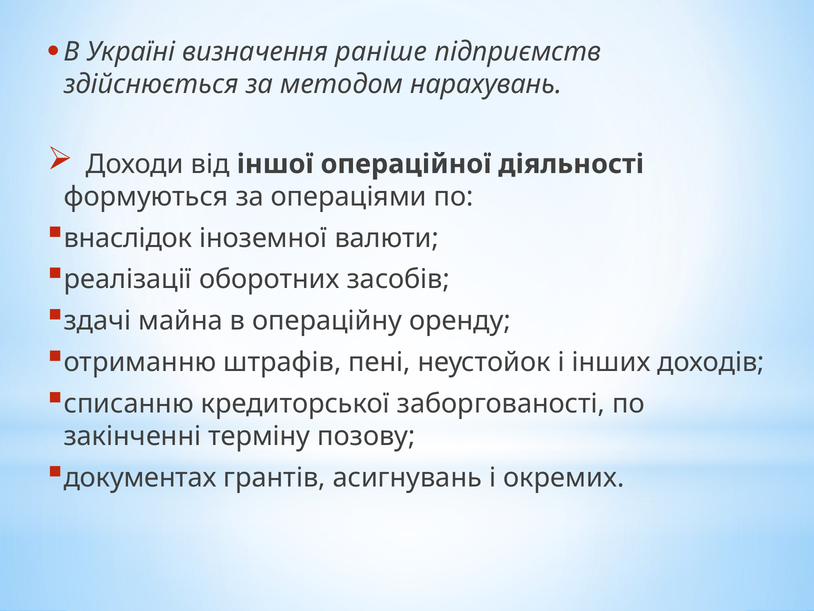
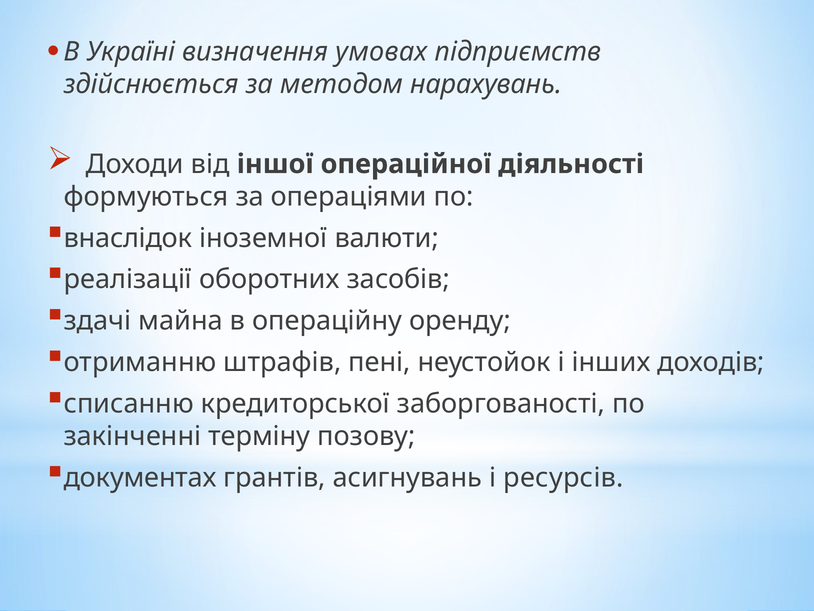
раніше: раніше -> умовах
окремих: окремих -> ресурсів
